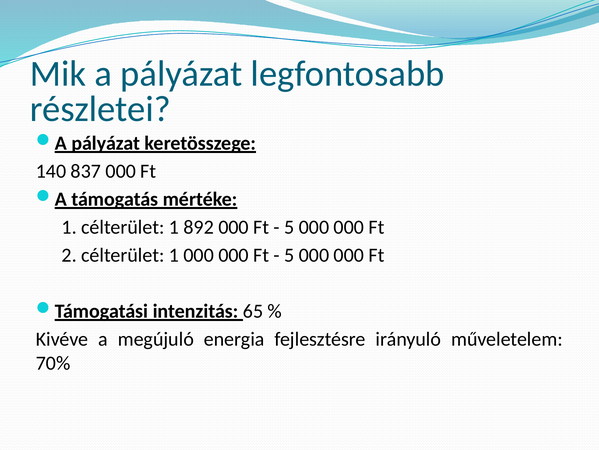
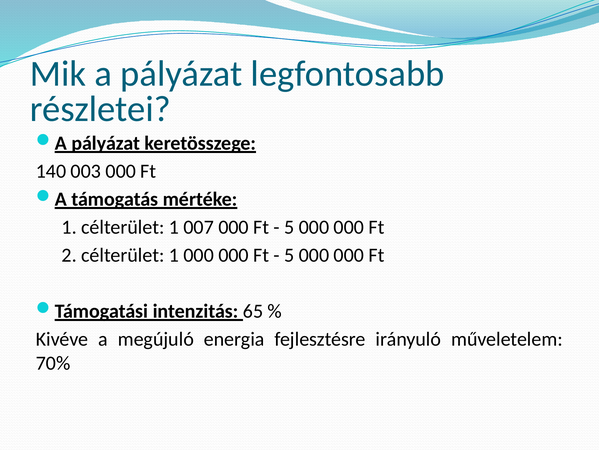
837: 837 -> 003
892: 892 -> 007
